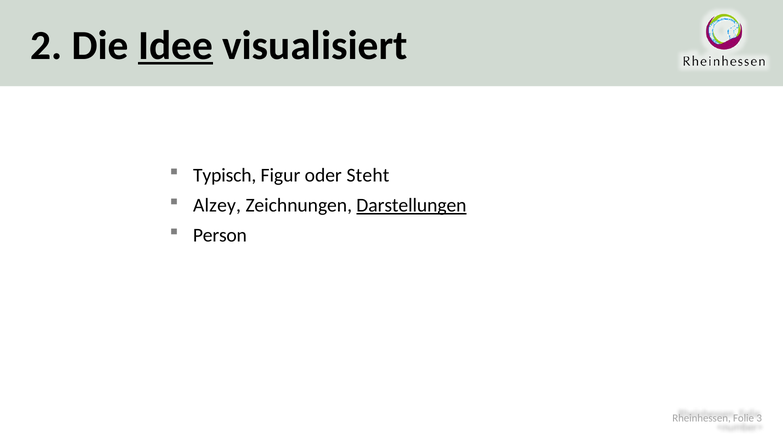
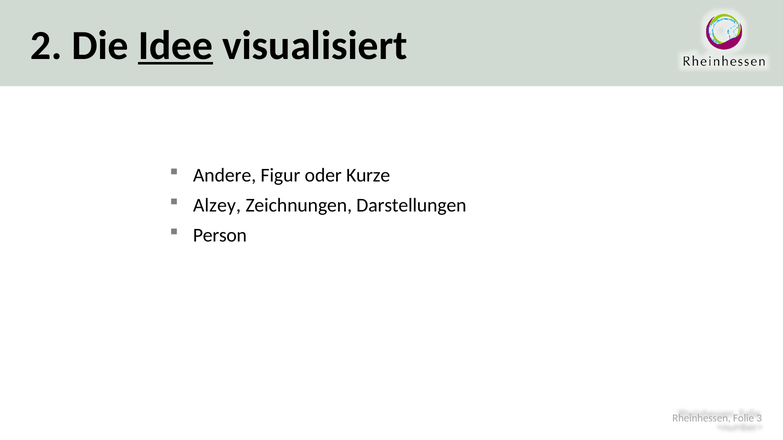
Typisch: Typisch -> Andere
Steht: Steht -> Kurze
Darstellungen underline: present -> none
